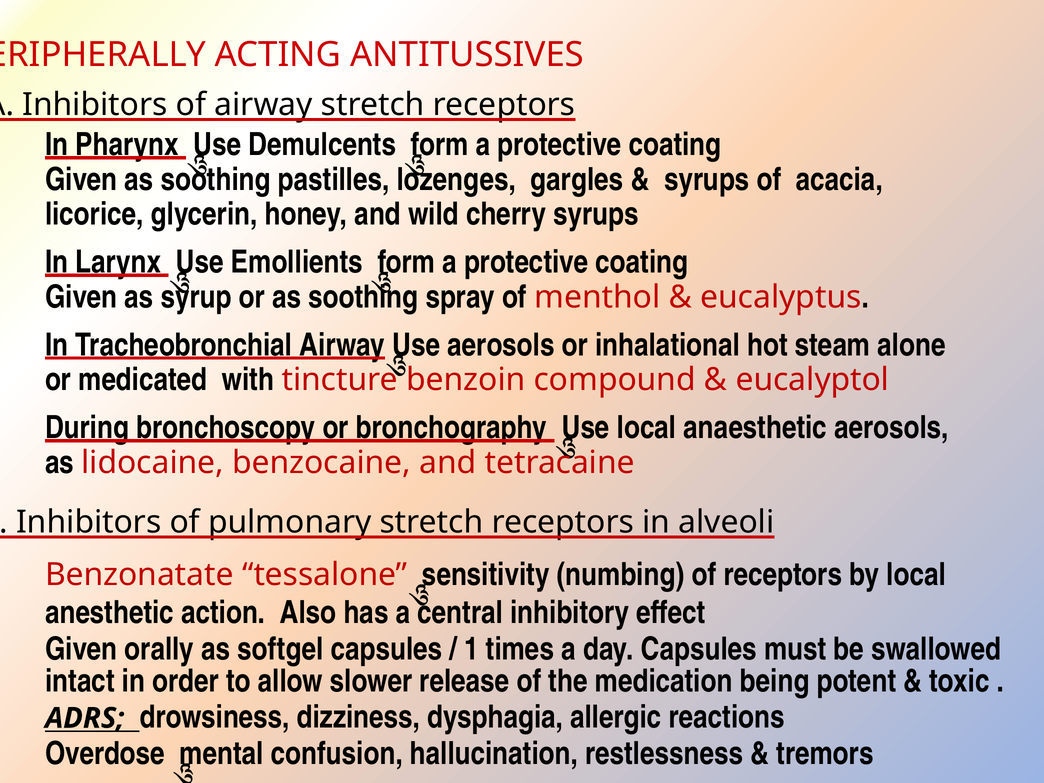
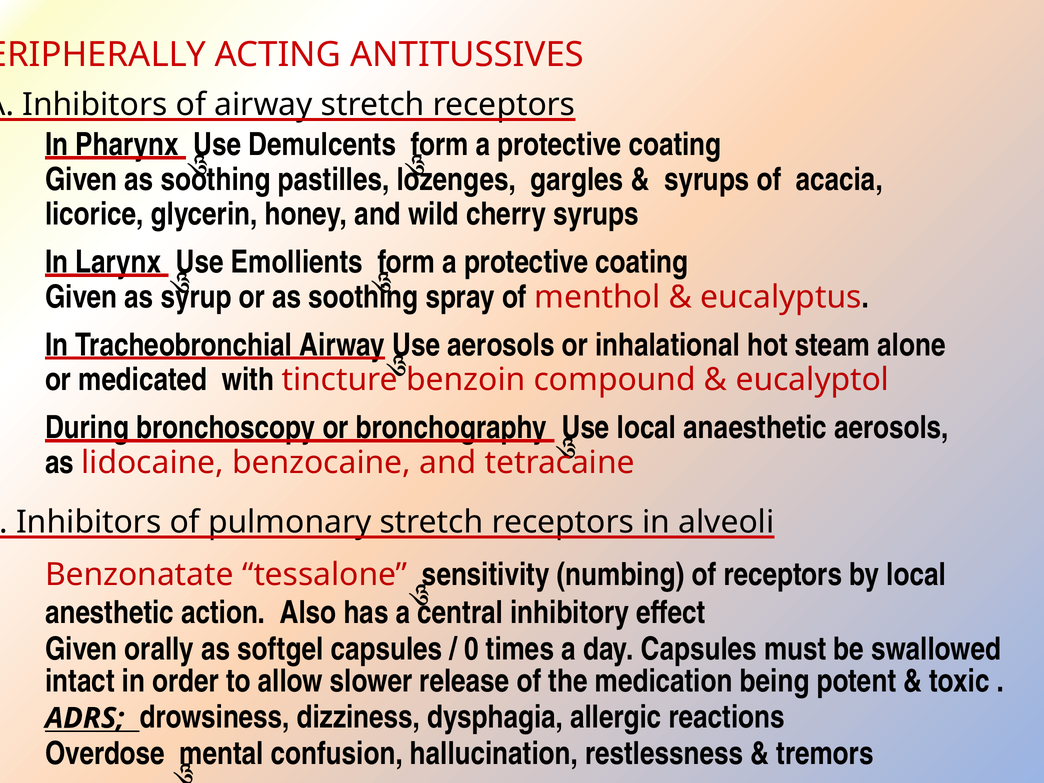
1: 1 -> 0
